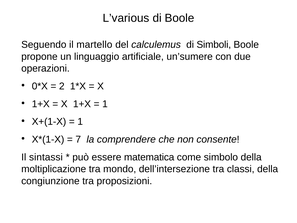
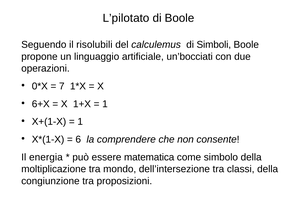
L’various: L’various -> L’pilotato
martello: martello -> risolubili
un’sumere: un’sumere -> un’bocciati
2: 2 -> 7
1+X at (41, 104): 1+X -> 6+X
7: 7 -> 6
sintassi: sintassi -> energia
